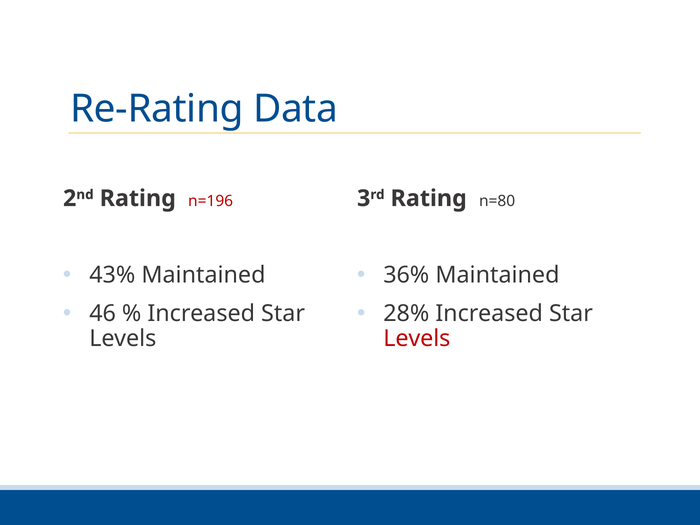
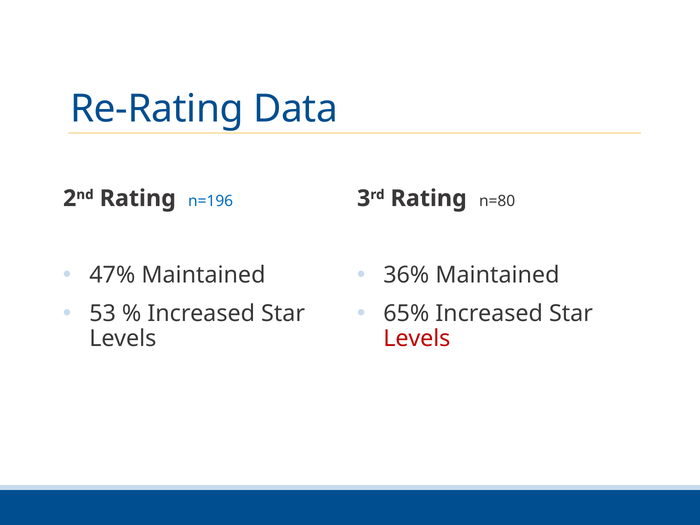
n=196 colour: red -> blue
43%: 43% -> 47%
46: 46 -> 53
28%: 28% -> 65%
